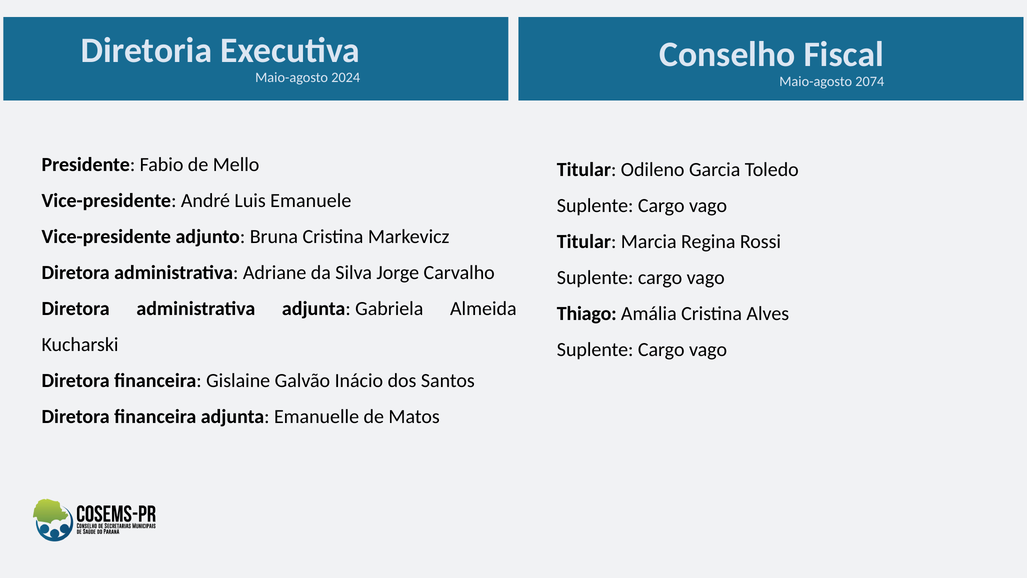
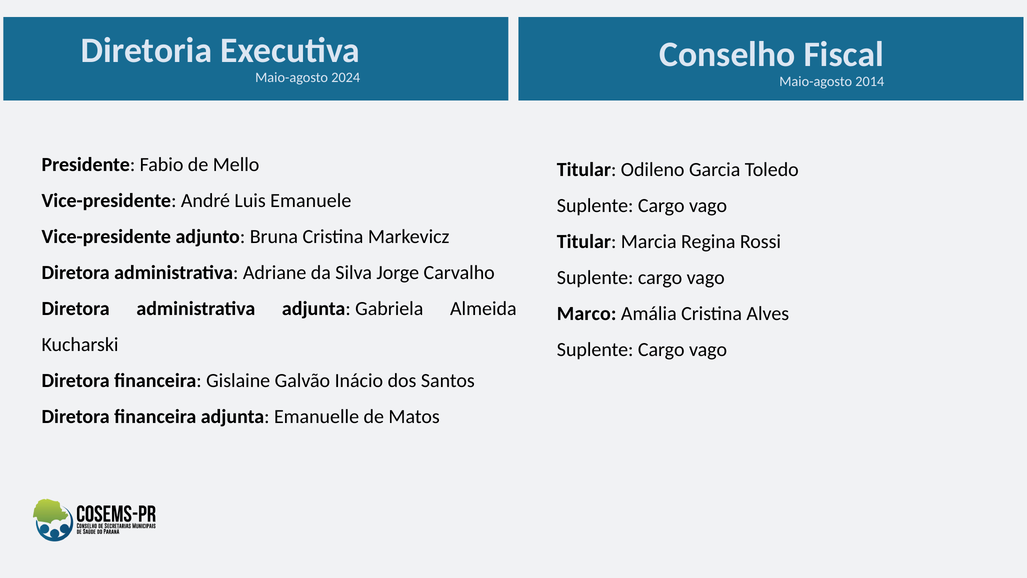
2074: 2074 -> 2014
Thiago: Thiago -> Marco
